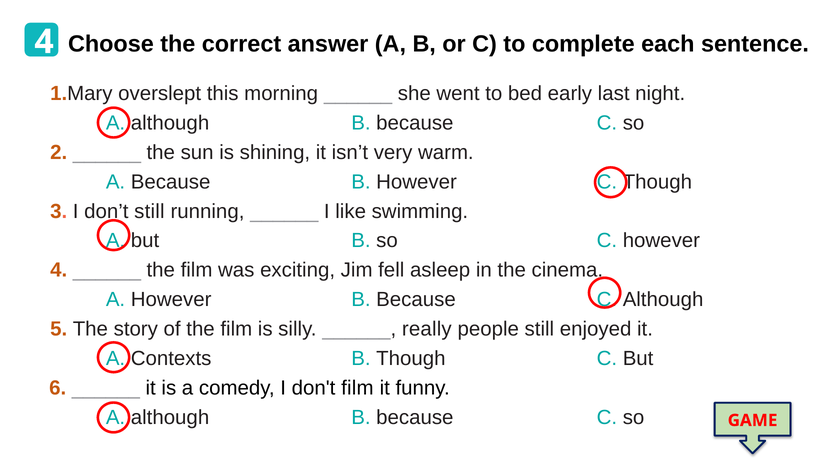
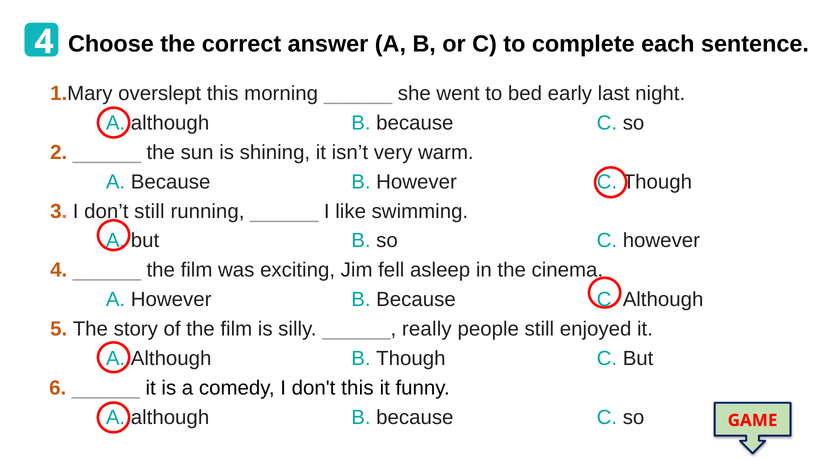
Contexts at (171, 359): Contexts -> Although
don't film: film -> this
